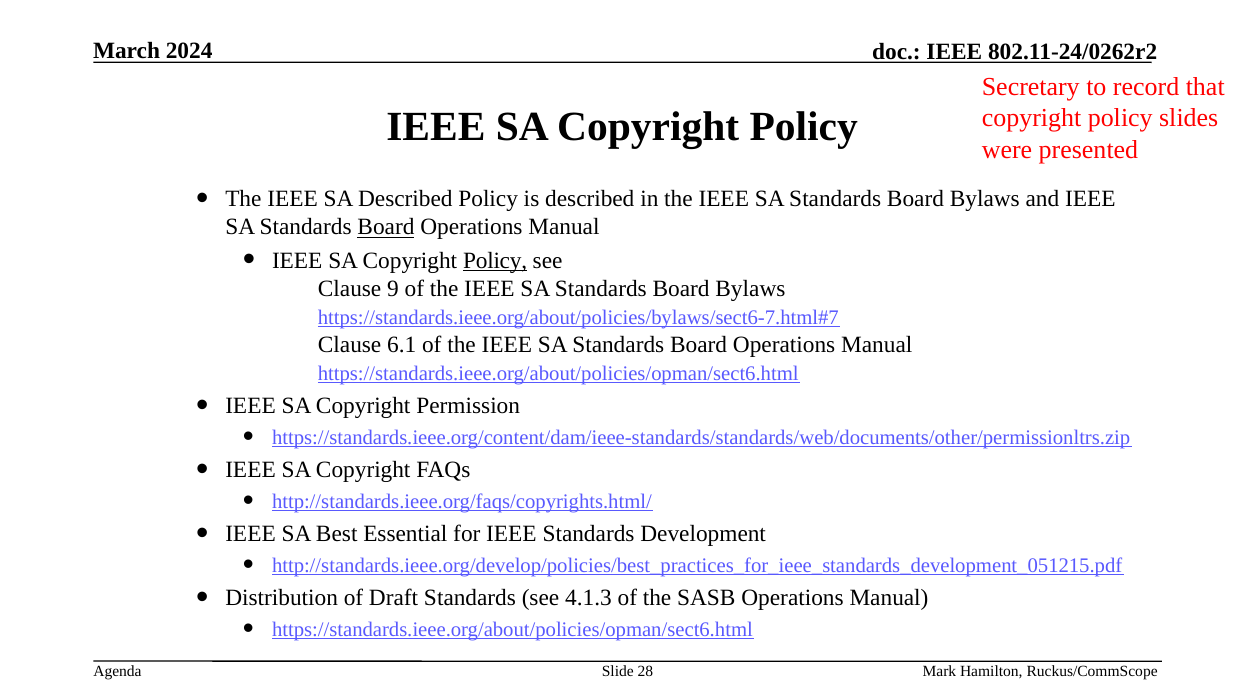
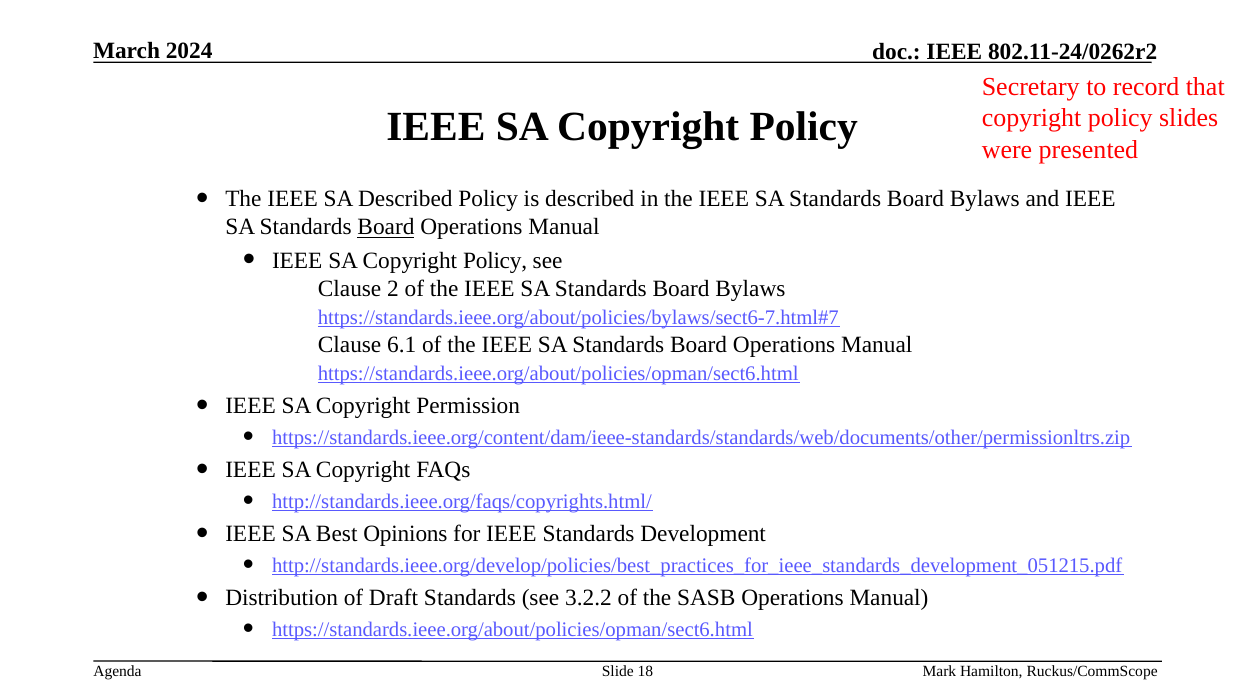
Policy at (495, 261) underline: present -> none
9: 9 -> 2
Essential: Essential -> Opinions
4.1.3: 4.1.3 -> 3.2.2
28: 28 -> 18
